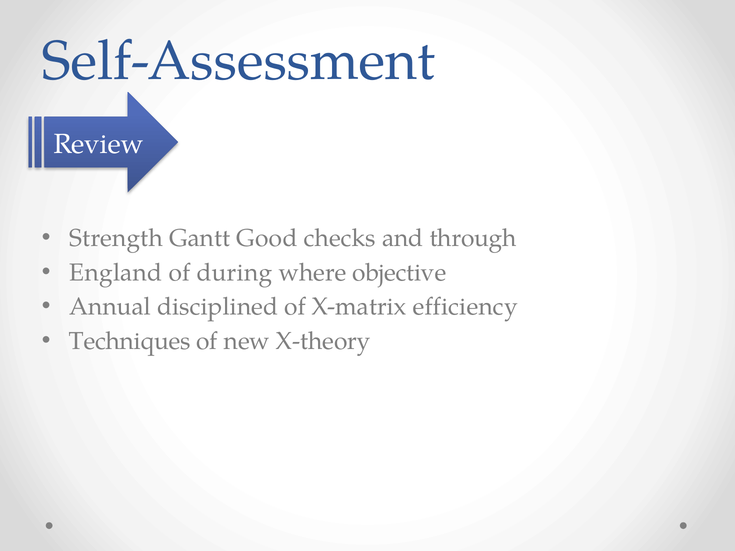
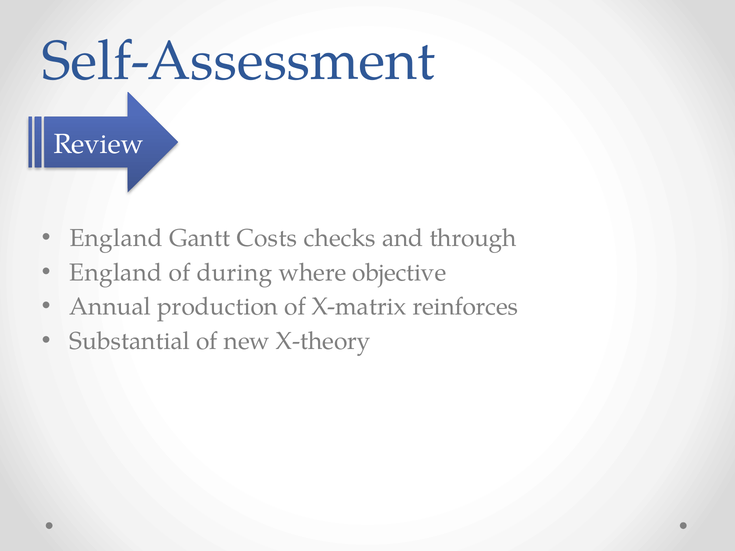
Strength at (116, 238): Strength -> England
Good: Good -> Costs
disciplined: disciplined -> production
efficiency: efficiency -> reinforces
Techniques: Techniques -> Substantial
